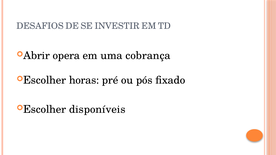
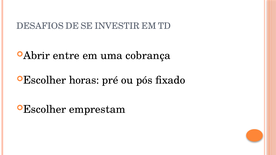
opera: opera -> entre
disponíveis: disponíveis -> emprestam
